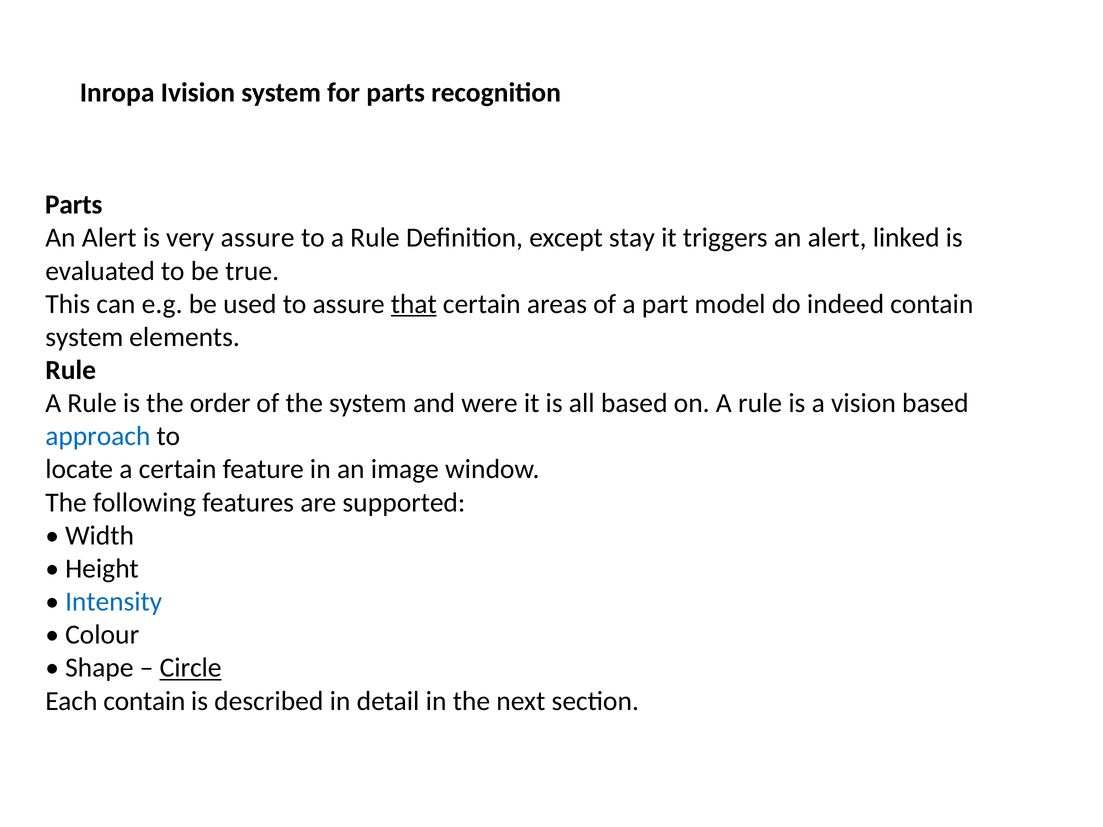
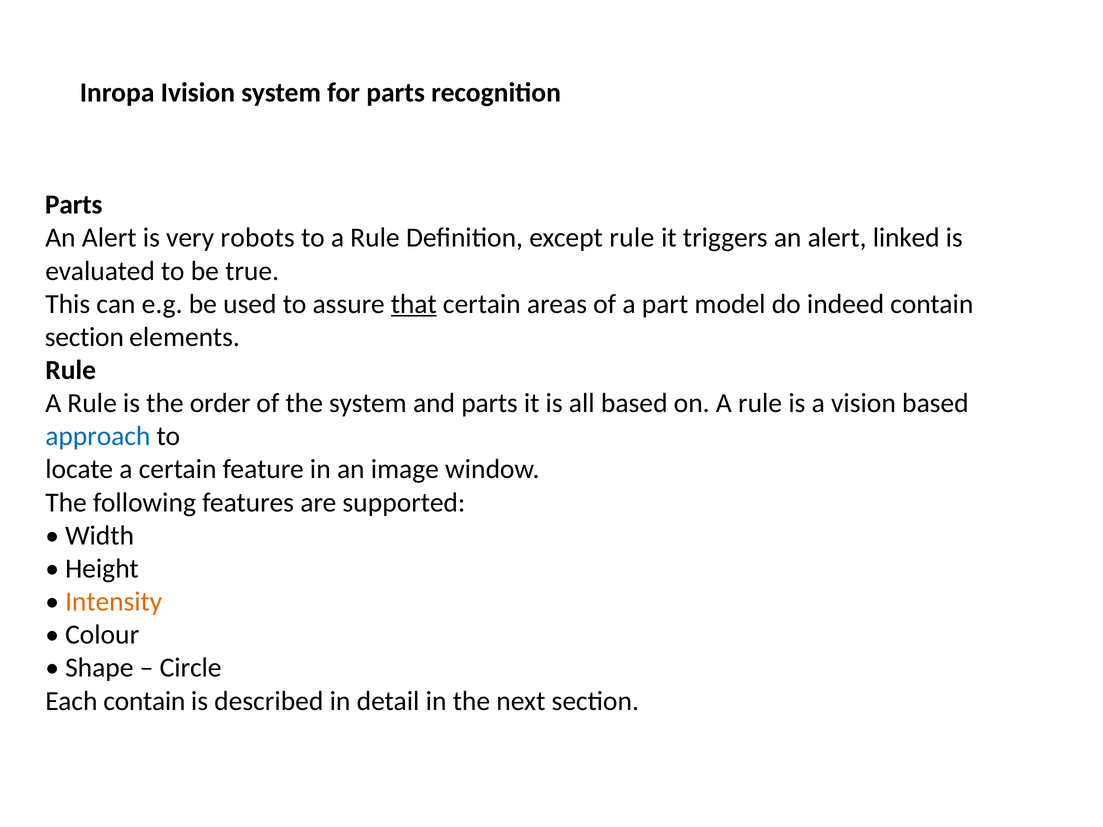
very assure: assure -> robots
except stay: stay -> rule
system at (84, 337): system -> section
and were: were -> parts
Intensity colour: blue -> orange
Circle underline: present -> none
